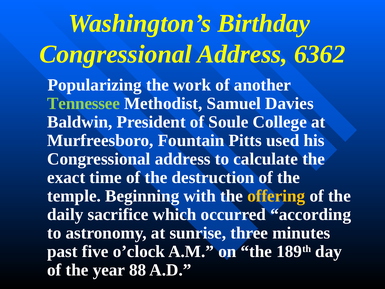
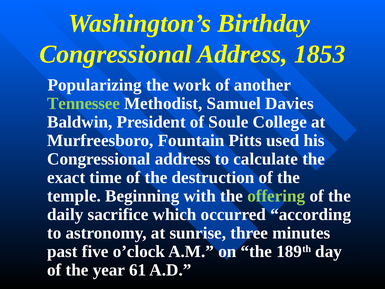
6362: 6362 -> 1853
offering colour: yellow -> light green
88: 88 -> 61
